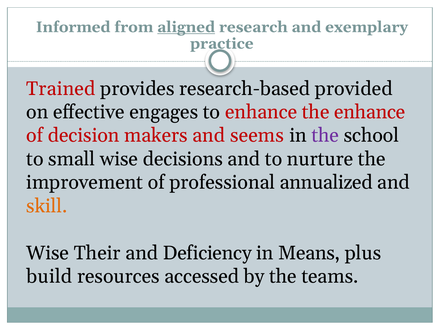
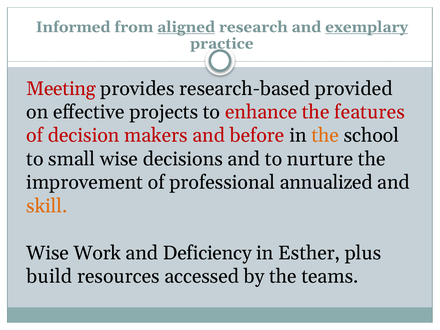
exemplary underline: none -> present
Trained: Trained -> Meeting
engages: engages -> projects
the enhance: enhance -> features
seems: seems -> before
the at (325, 136) colour: purple -> orange
Their: Their -> Work
Means: Means -> Esther
